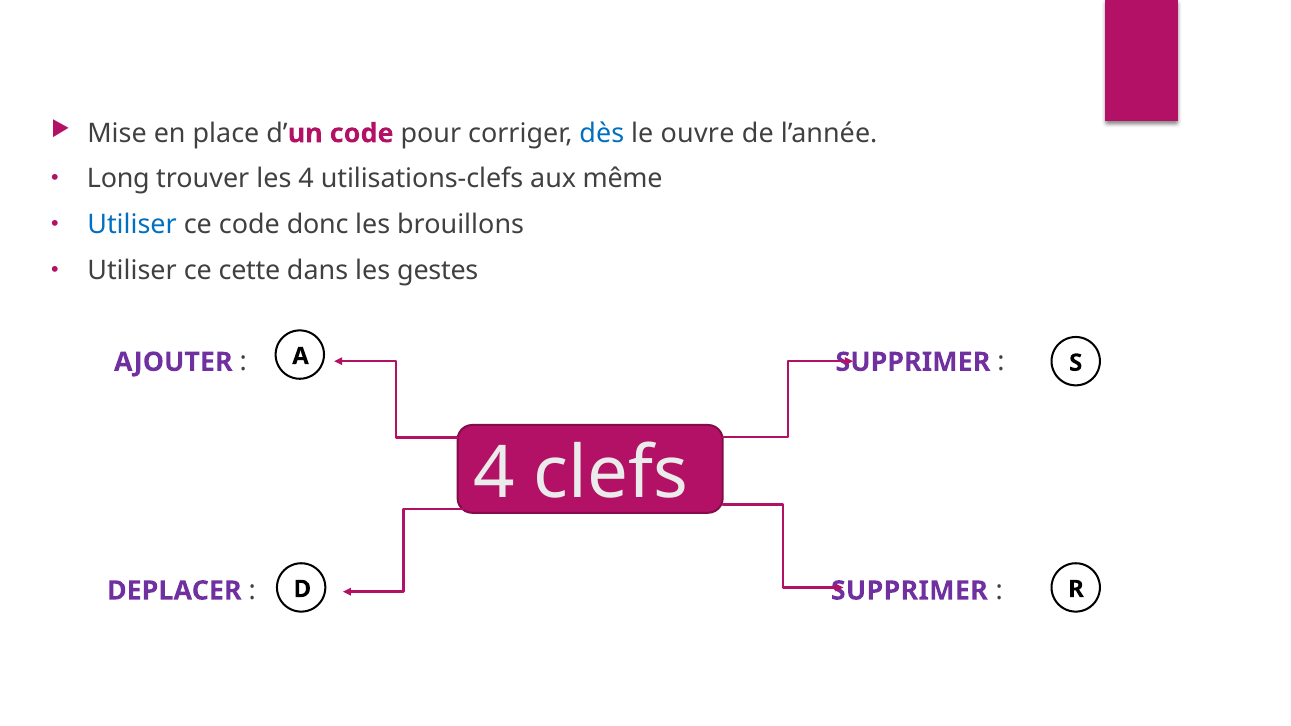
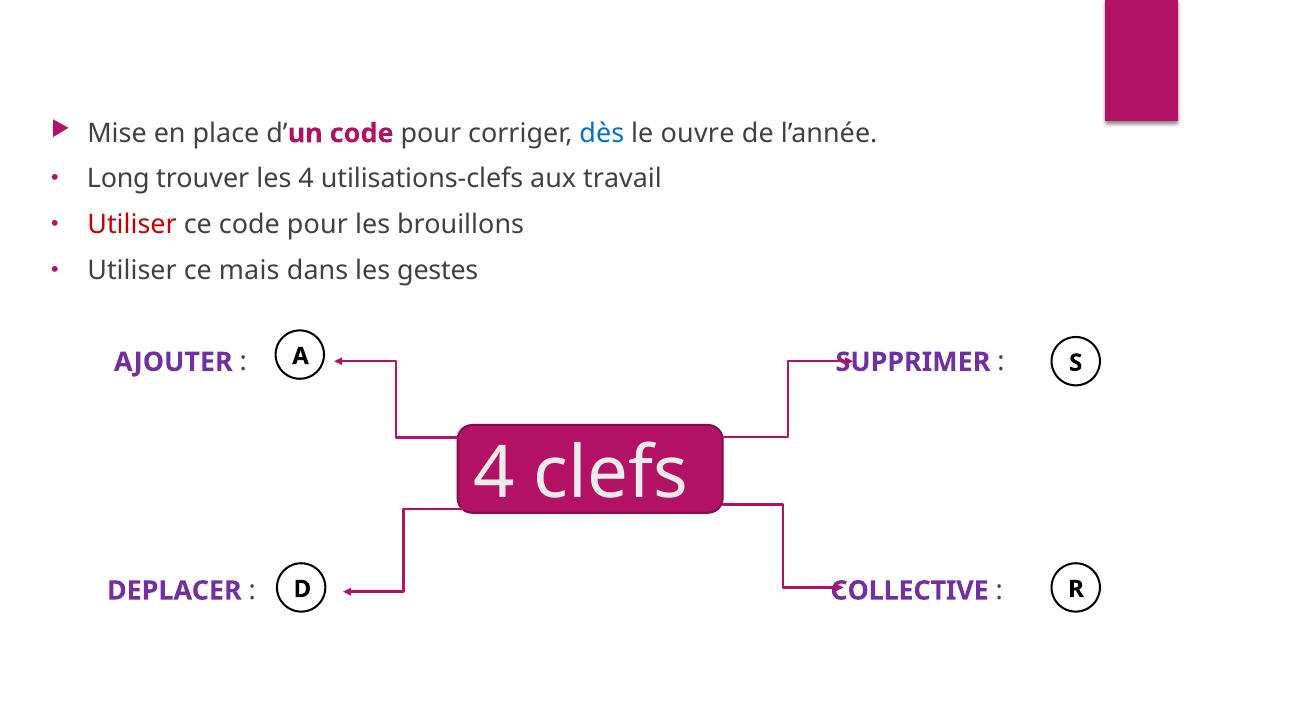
même: même -> travail
Utiliser at (132, 225) colour: blue -> red
ce code donc: donc -> pour
cette: cette -> mais
SUPPRIMER at (909, 591): SUPPRIMER -> COLLECTIVE
